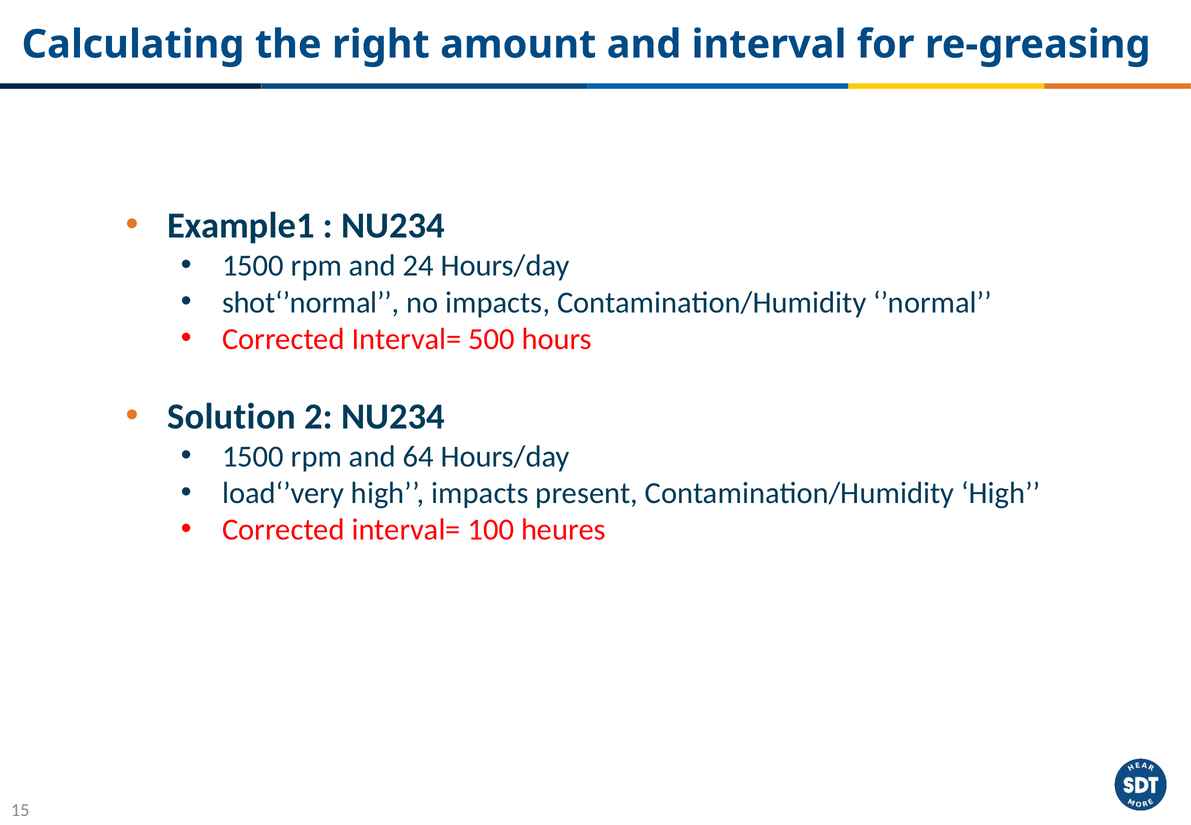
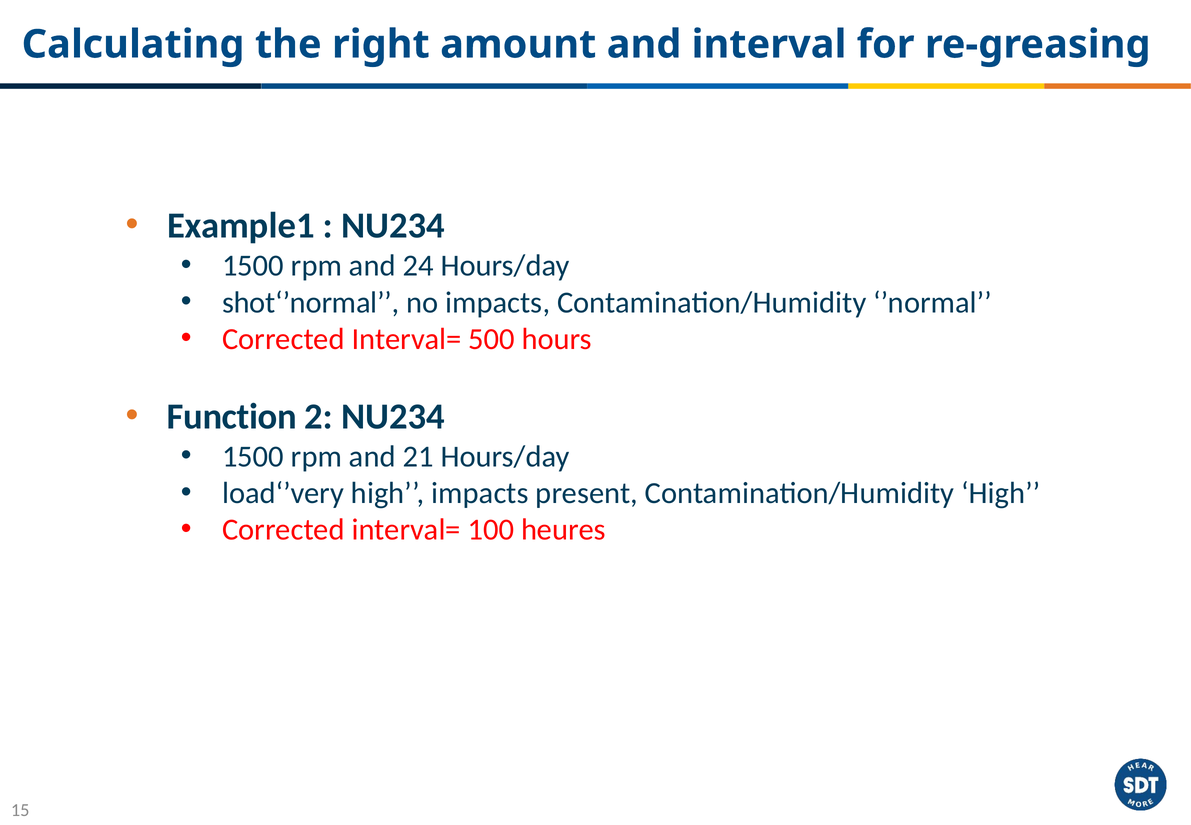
Solution: Solution -> Function
64: 64 -> 21
